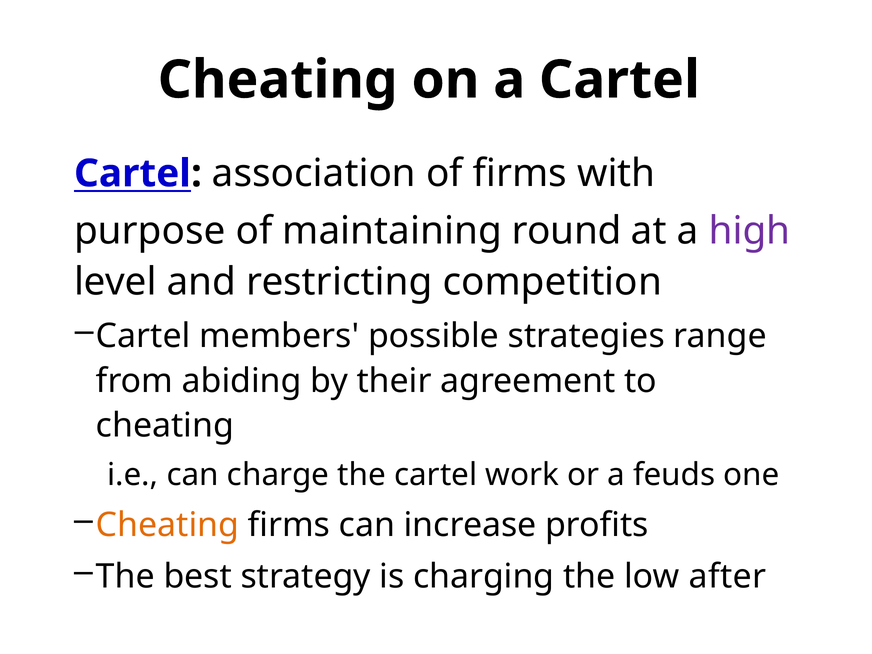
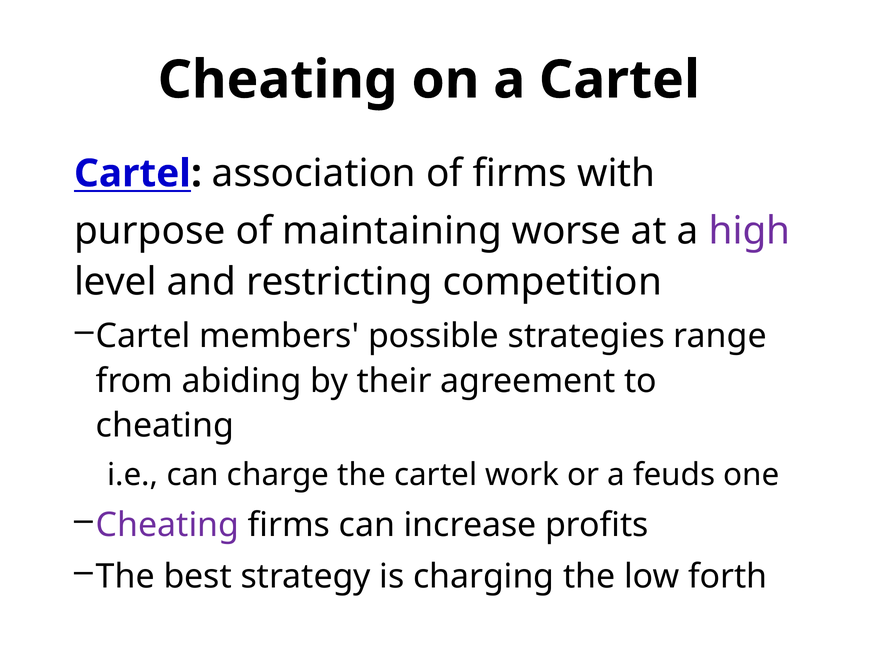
round: round -> worse
Cheating at (168, 525) colour: orange -> purple
after: after -> forth
